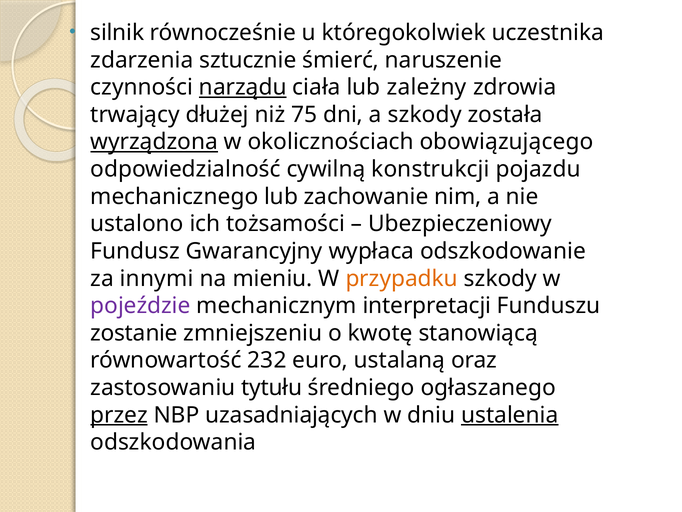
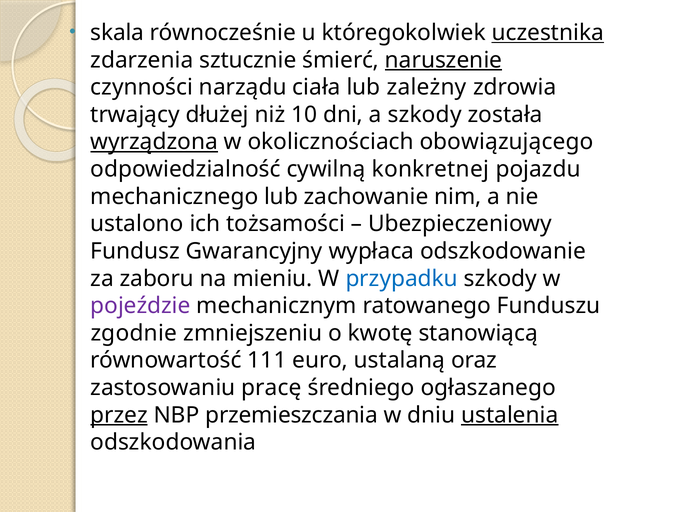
silnik: silnik -> skala
uczestnika underline: none -> present
naruszenie underline: none -> present
narządu underline: present -> none
75: 75 -> 10
konstrukcji: konstrukcji -> konkretnej
innymi: innymi -> zaboru
przypadku colour: orange -> blue
interpretacji: interpretacji -> ratowanego
zostanie: zostanie -> zgodnie
232: 232 -> 111
tytułu: tytułu -> pracę
uzasadniających: uzasadniających -> przemieszczania
